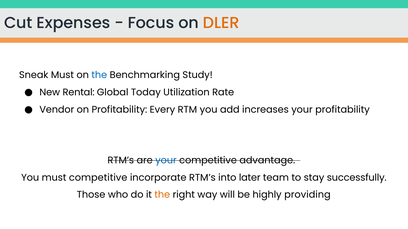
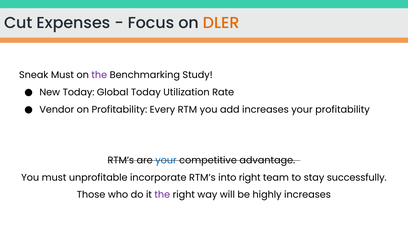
the at (99, 75) colour: blue -> purple
New Rental: Rental -> Today
must competitive: competitive -> unprofitable
into later: later -> right
the at (162, 195) colour: orange -> purple
highly providing: providing -> increases
